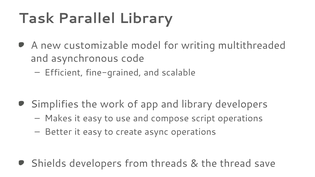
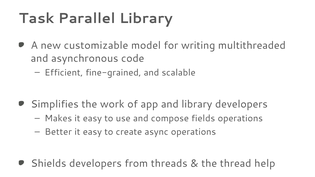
script: script -> fields
save: save -> help
